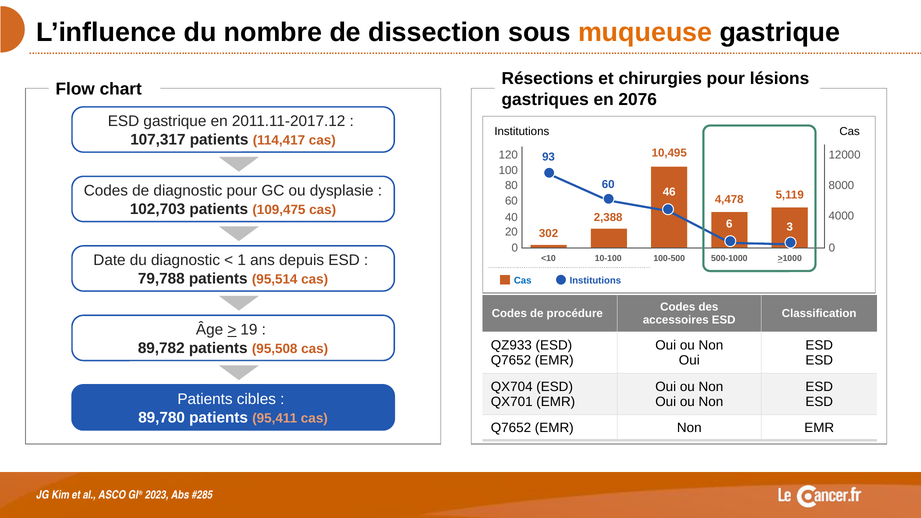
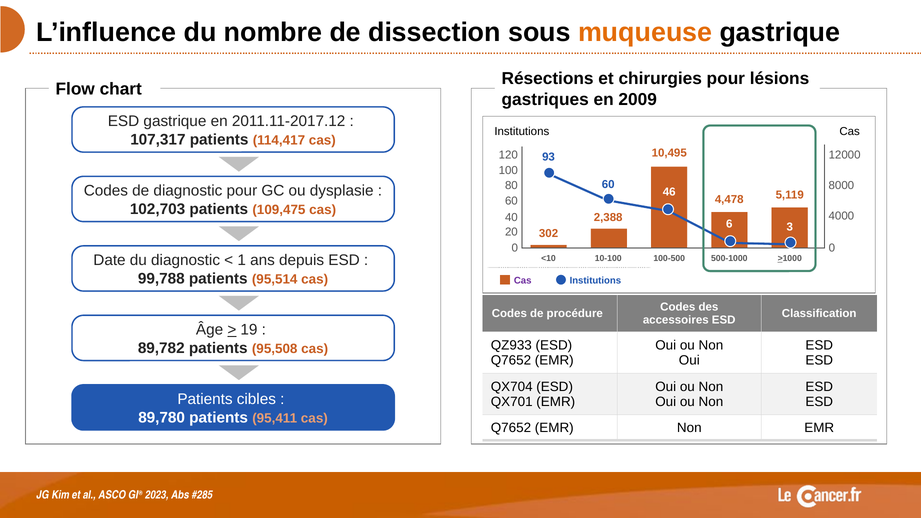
2076: 2076 -> 2009
79,788: 79,788 -> 99,788
Cas at (523, 280) colour: blue -> purple
